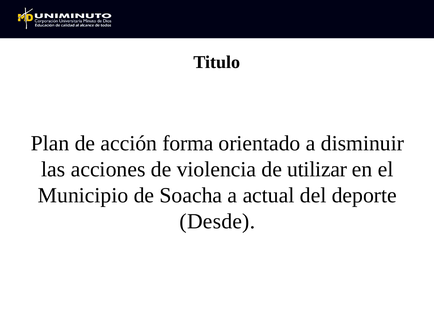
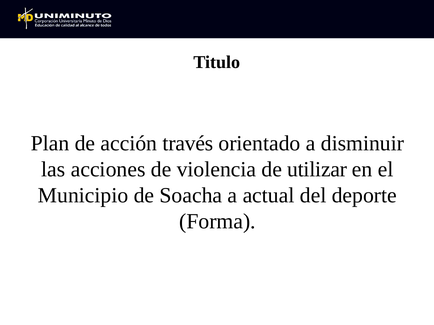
forma: forma -> través
Desde: Desde -> Forma
